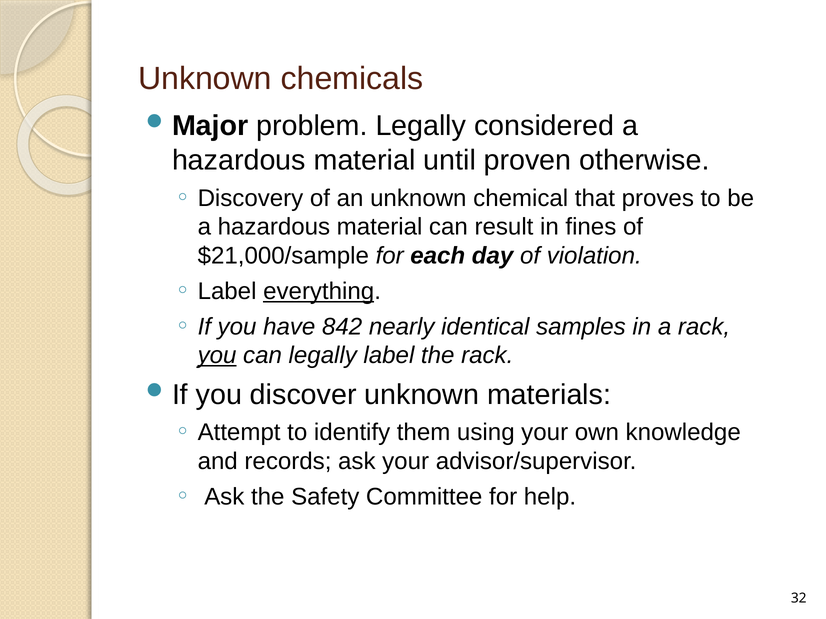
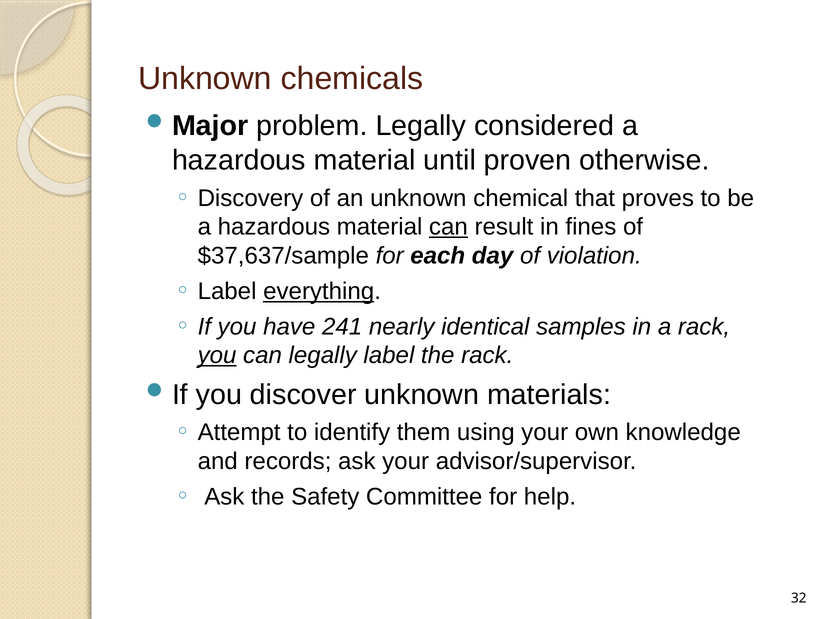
can at (448, 227) underline: none -> present
$21,000/sample: $21,000/sample -> $37,637/sample
842: 842 -> 241
